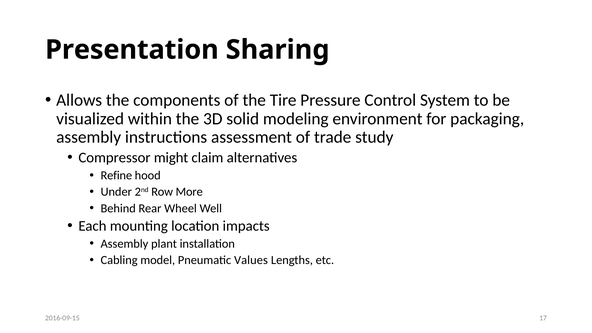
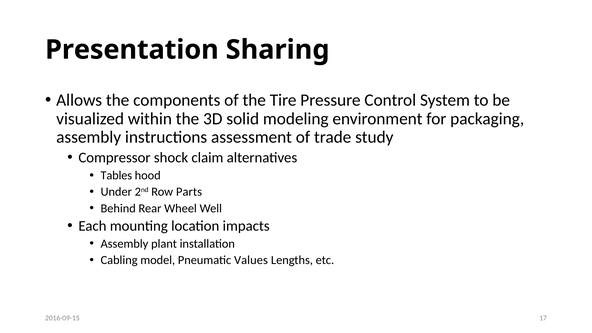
might: might -> shock
Refine: Refine -> Tables
More: More -> Parts
